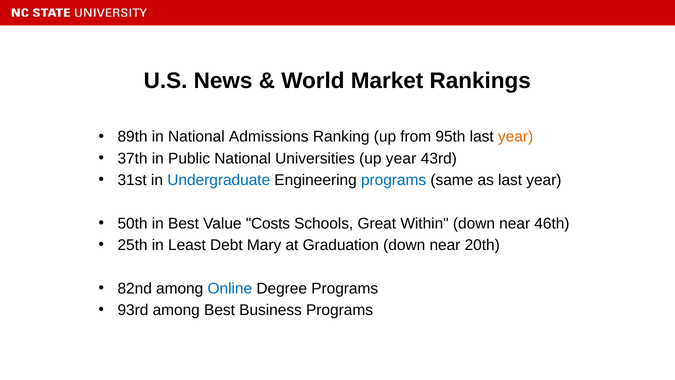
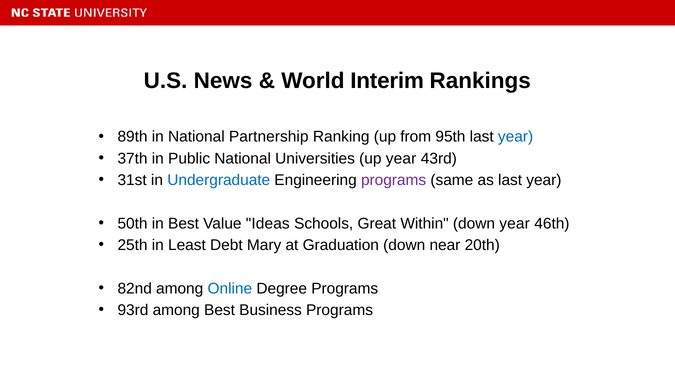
Market: Market -> Interim
Admissions: Admissions -> Partnership
year at (516, 137) colour: orange -> blue
programs at (394, 180) colour: blue -> purple
Costs: Costs -> Ideas
near at (515, 223): near -> year
